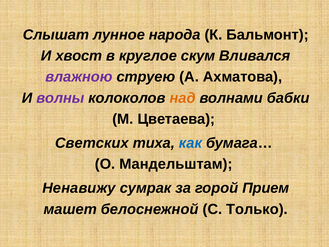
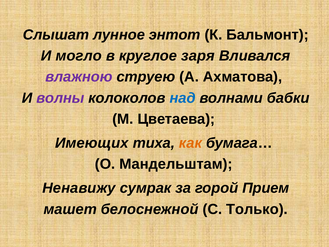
народа: народа -> энтот
хвост: хвост -> могло
скум: скум -> заря
над colour: orange -> blue
Светских: Светских -> Имеющих
как colour: blue -> orange
